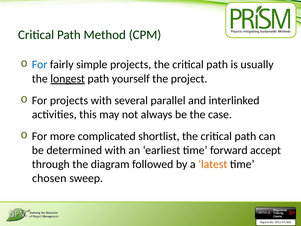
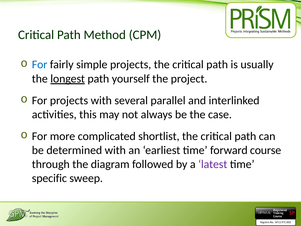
accept: accept -> course
latest colour: orange -> purple
chosen: chosen -> specific
